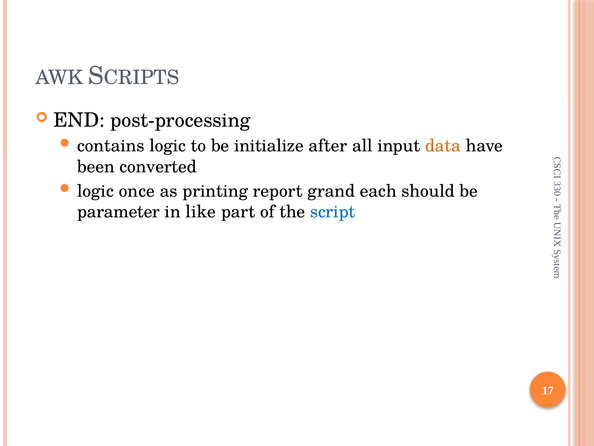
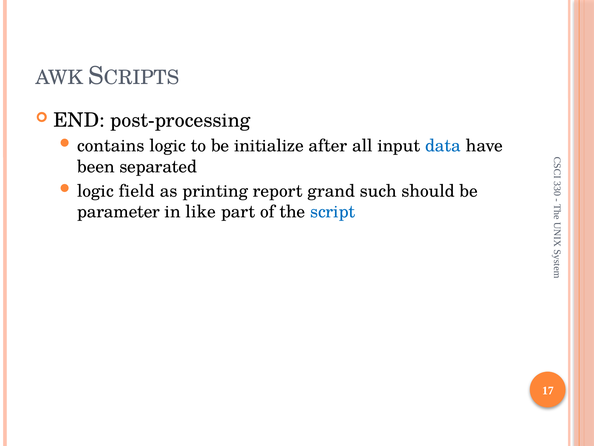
data colour: orange -> blue
converted: converted -> separated
once: once -> field
each: each -> such
